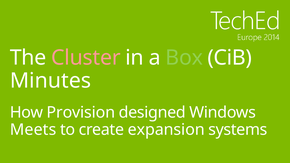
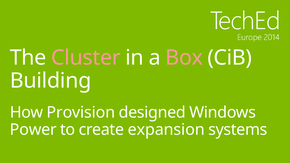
Box colour: light green -> pink
Minutes: Minutes -> Building
Meets: Meets -> Power
